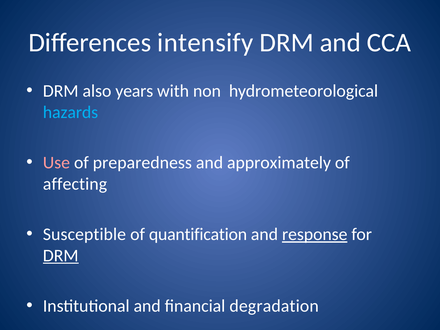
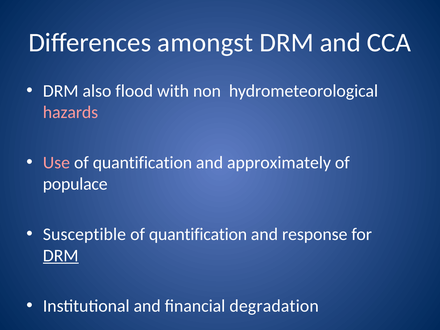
intensify: intensify -> amongst
years: years -> flood
hazards colour: light blue -> pink
preparedness at (142, 163): preparedness -> quantification
affecting: affecting -> populace
response underline: present -> none
